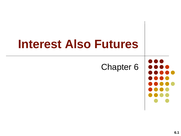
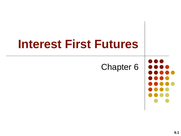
Also: Also -> First
